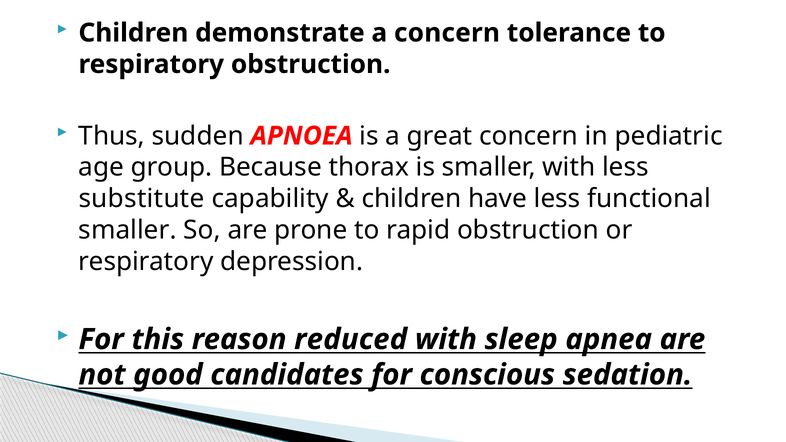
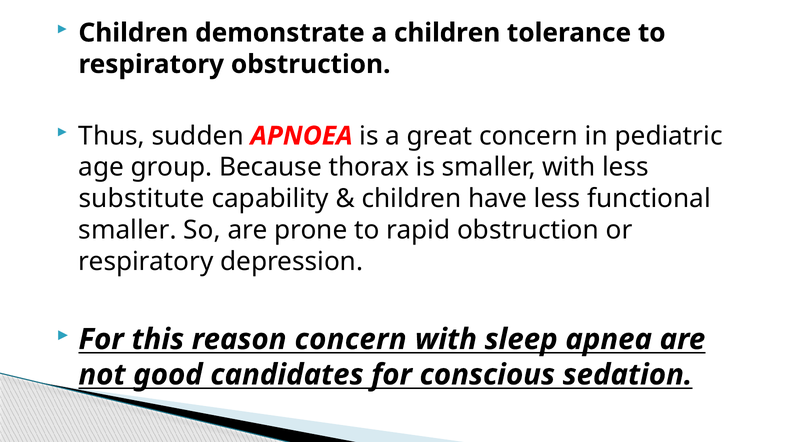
a concern: concern -> children
reason reduced: reduced -> concern
